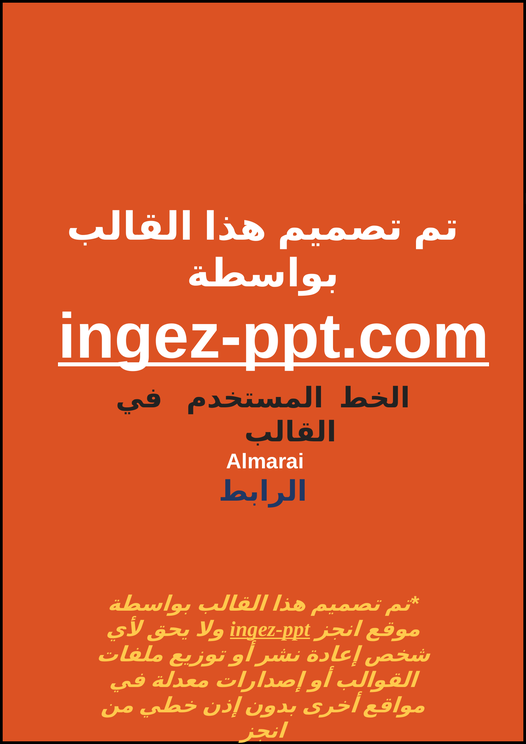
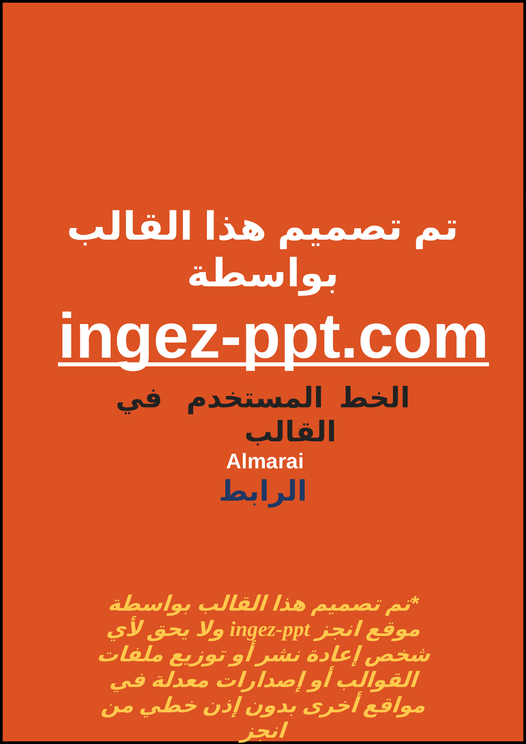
ingez-ppt underline: present -> none
